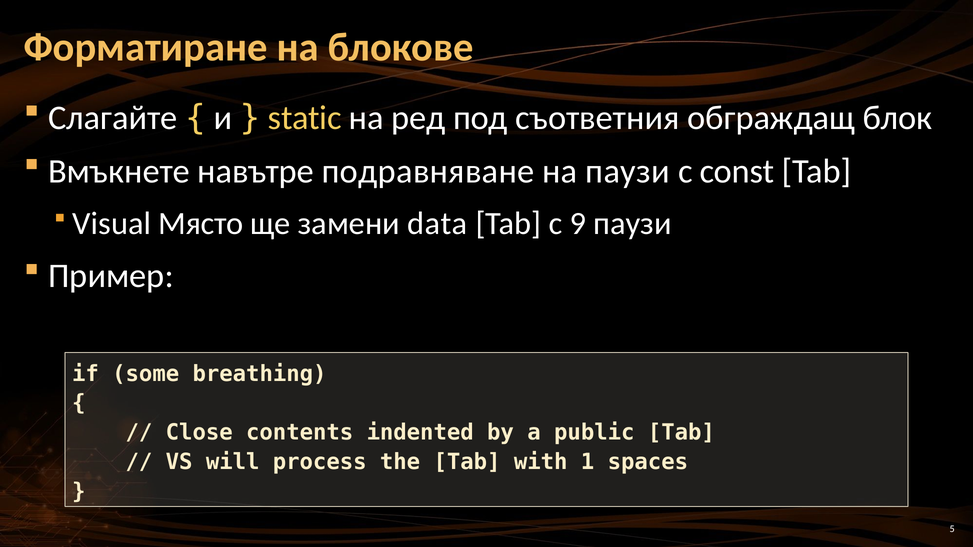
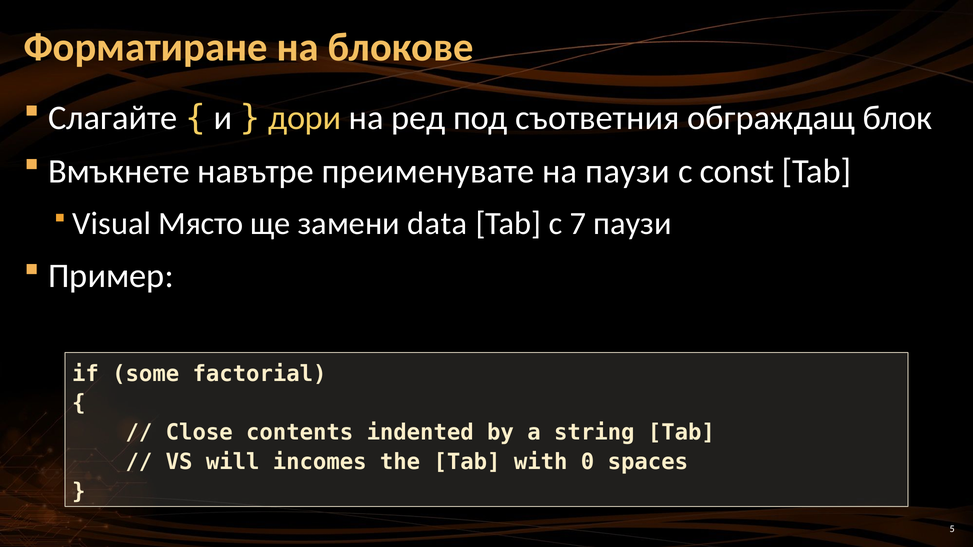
static: static -> дори
подравняване: подравняване -> преименувате
9: 9 -> 7
breathing: breathing -> factorial
public: public -> string
process: process -> incomes
1: 1 -> 0
